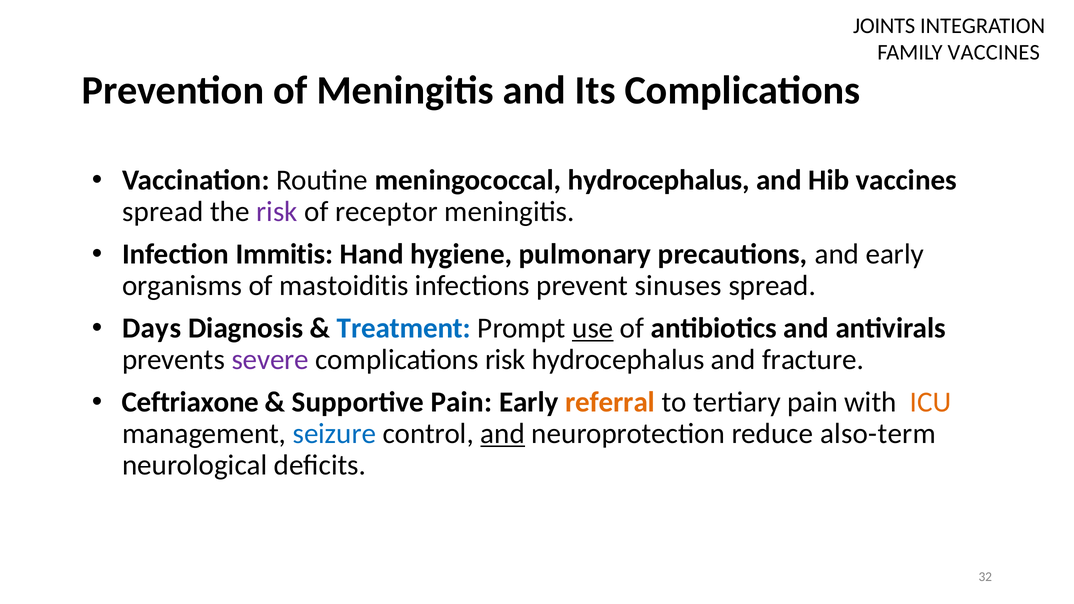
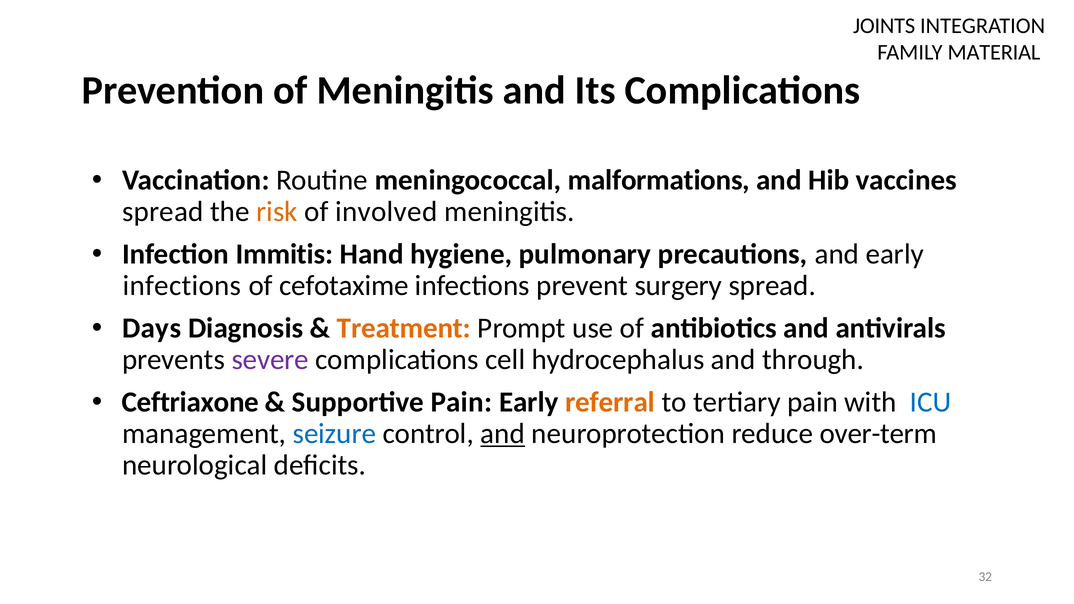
FAMILY VACCINES: VACCINES -> MATERIAL
meningococcal hydrocephalus: hydrocephalus -> malformations
risk at (277, 212) colour: purple -> orange
receptor: receptor -> involved
organisms at (182, 286): organisms -> infections
mastoiditis: mastoiditis -> cefotaxime
sinuses: sinuses -> surgery
Treatment colour: blue -> orange
use underline: present -> none
complications risk: risk -> cell
fracture: fracture -> through
ICU colour: orange -> blue
also-term: also-term -> over-term
